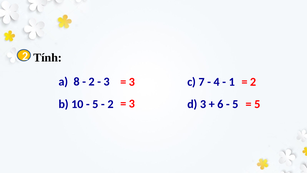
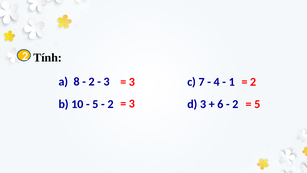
5 at (235, 104): 5 -> 2
